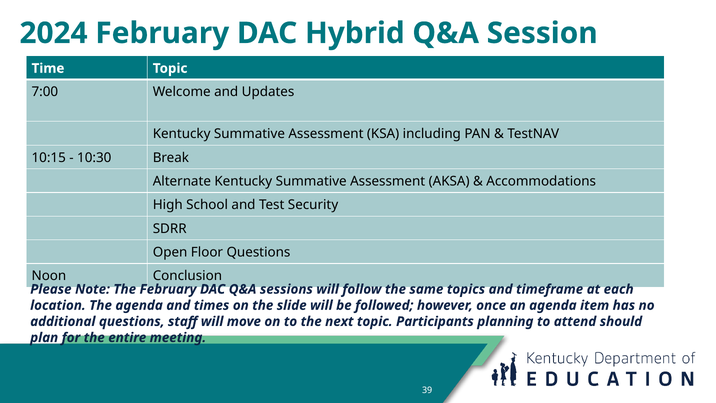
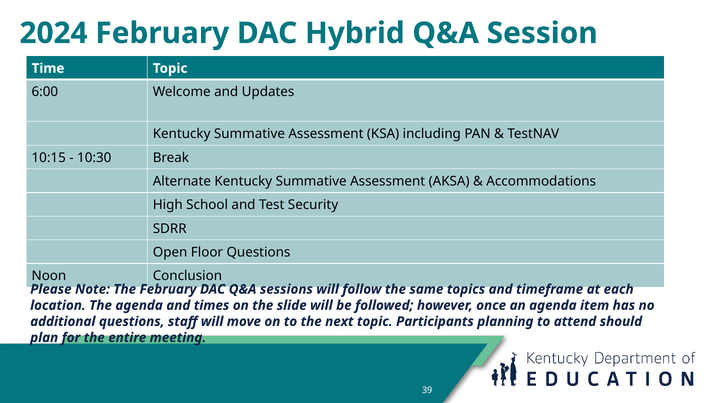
7:00: 7:00 -> 6:00
